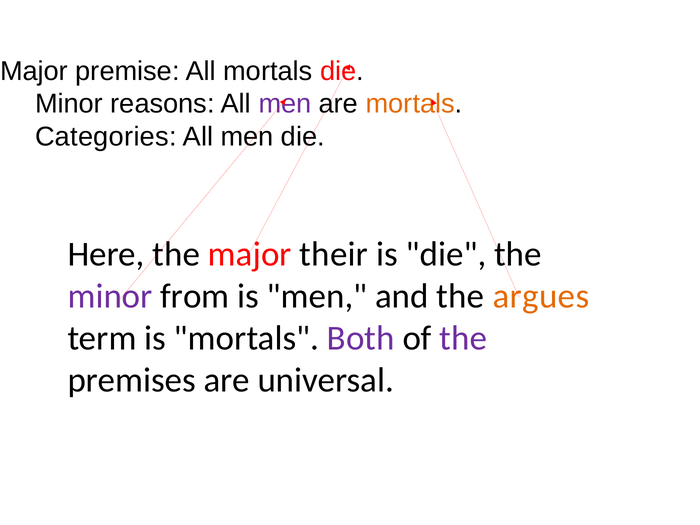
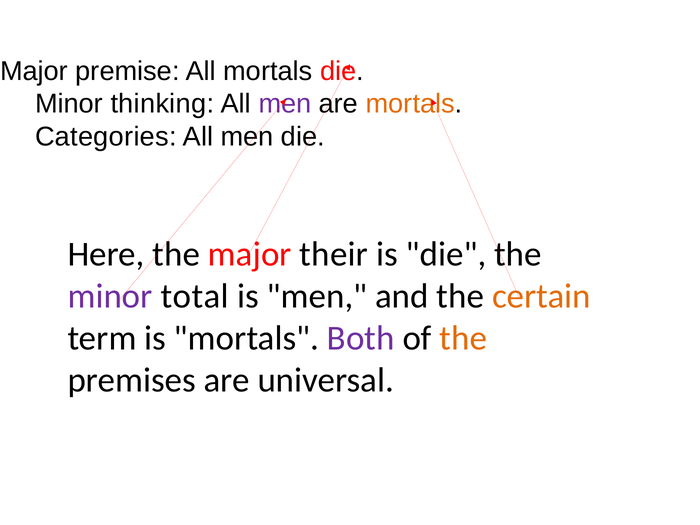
reasons: reasons -> thinking
from: from -> total
argues: argues -> certain
the at (463, 338) colour: purple -> orange
